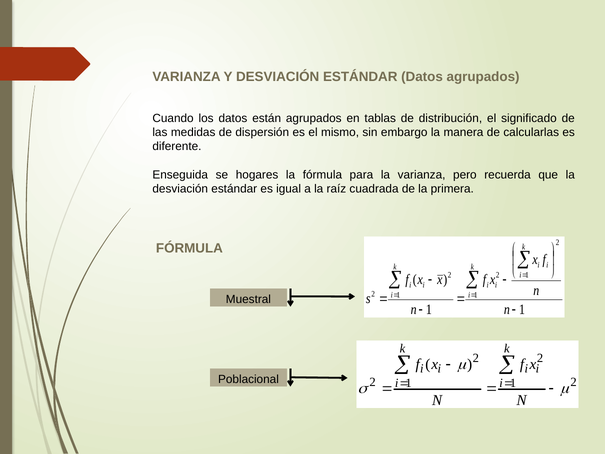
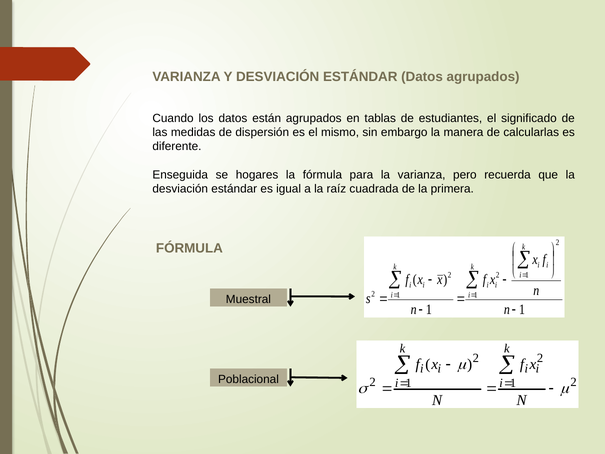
distribución: distribución -> estudiantes
